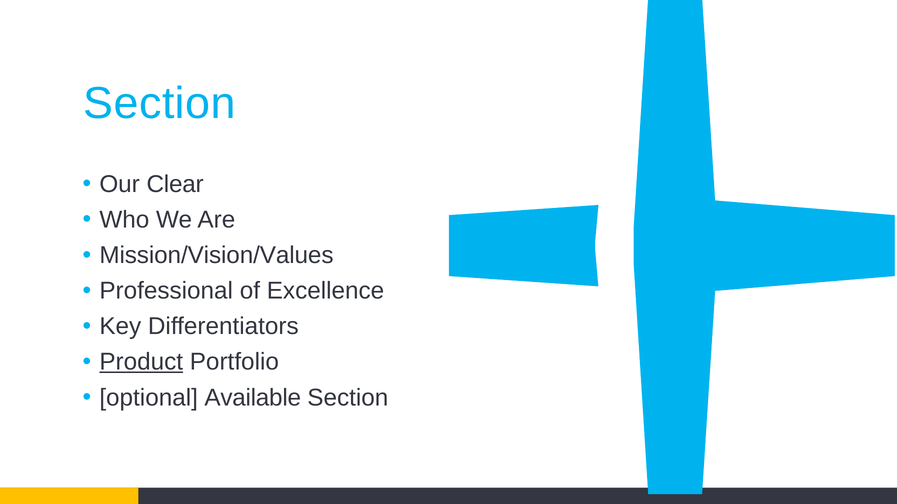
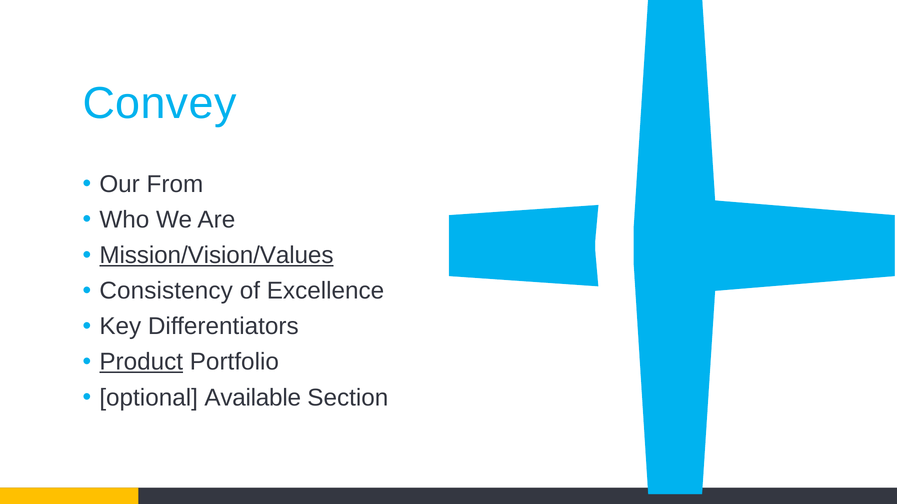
Section at (160, 103): Section -> Convey
Clear: Clear -> From
Mission/Vision/Values underline: none -> present
Professional: Professional -> Consistency
